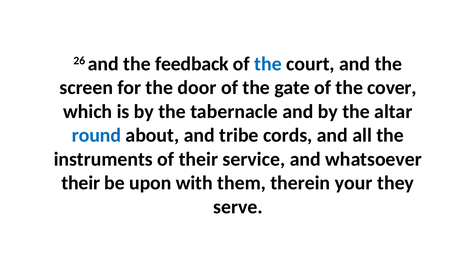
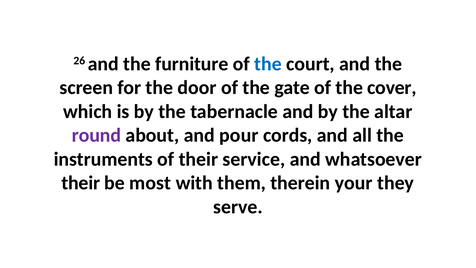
feedback: feedback -> furniture
round colour: blue -> purple
tribe: tribe -> pour
upon: upon -> most
